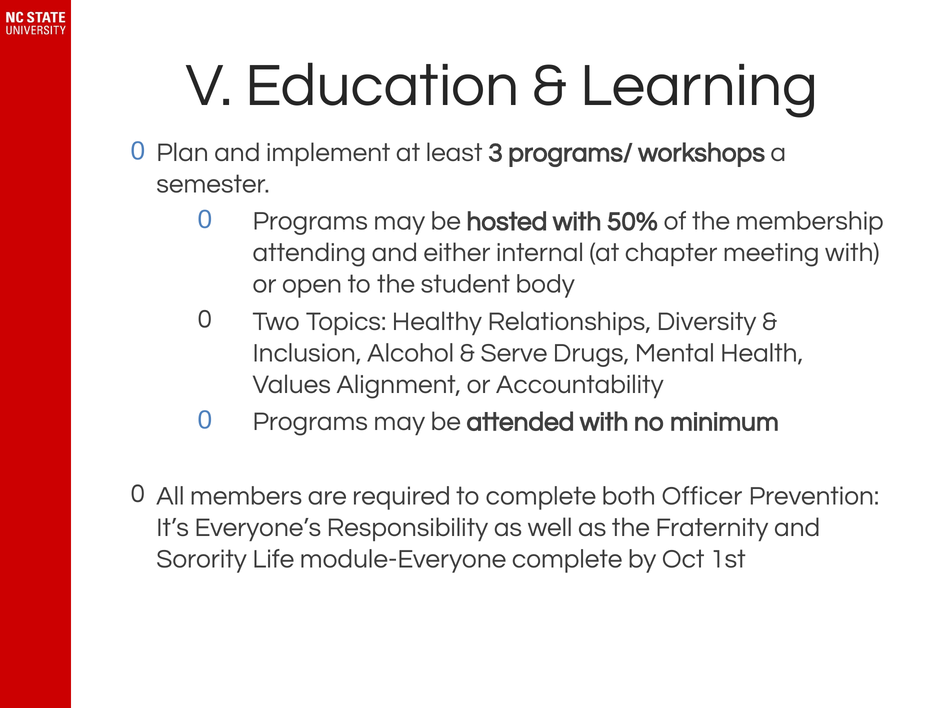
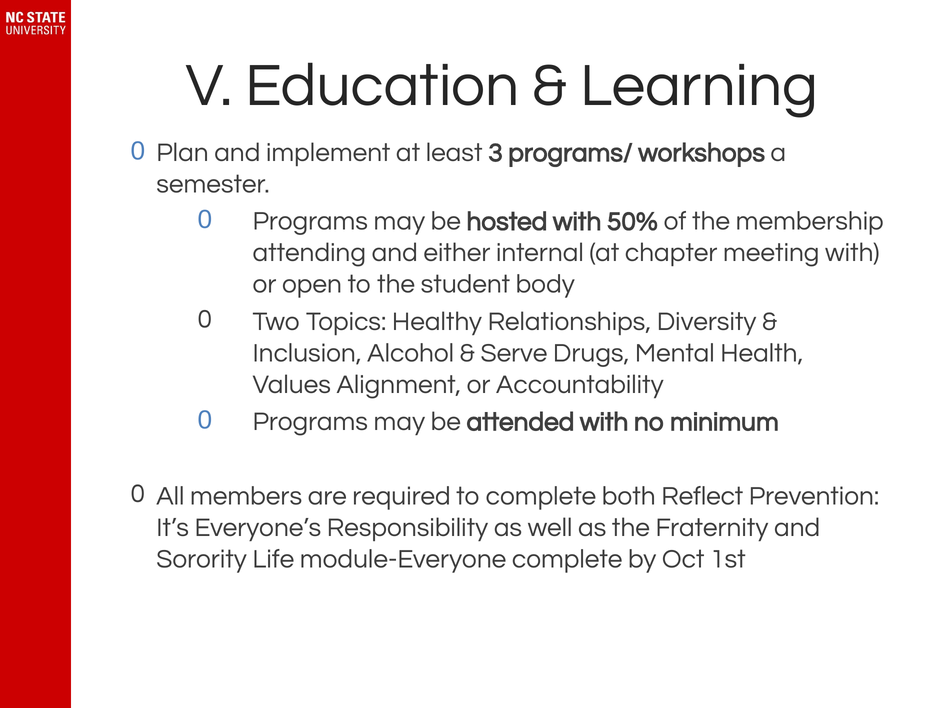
Officer: Officer -> Reflect
